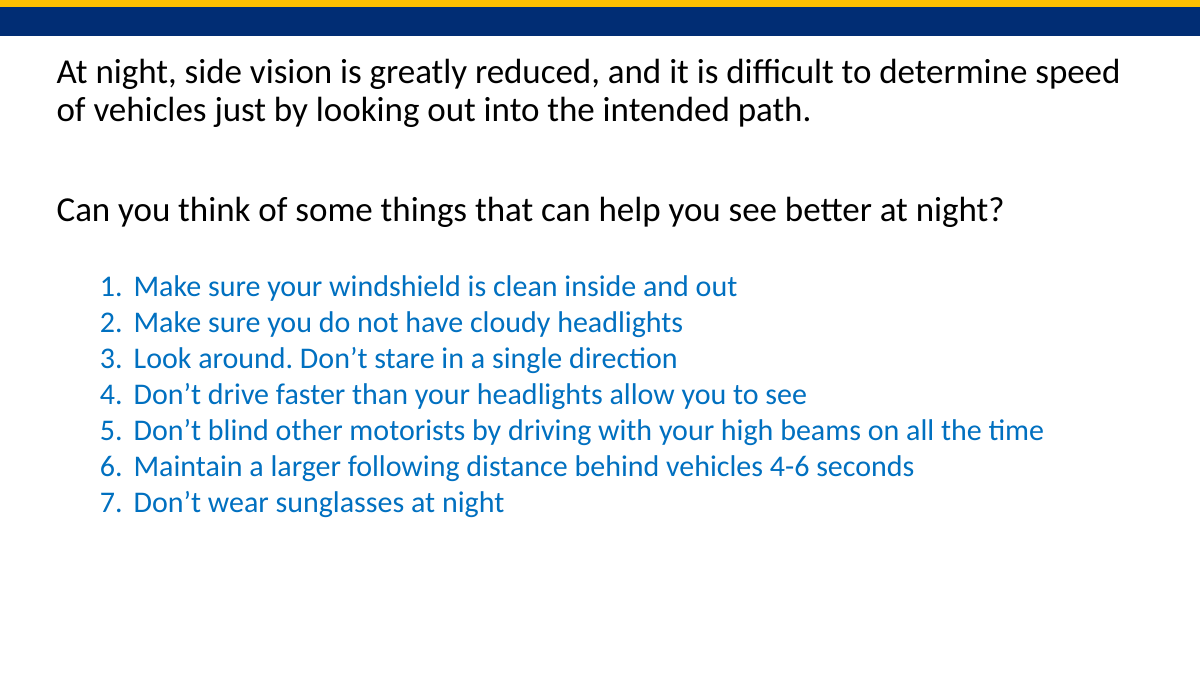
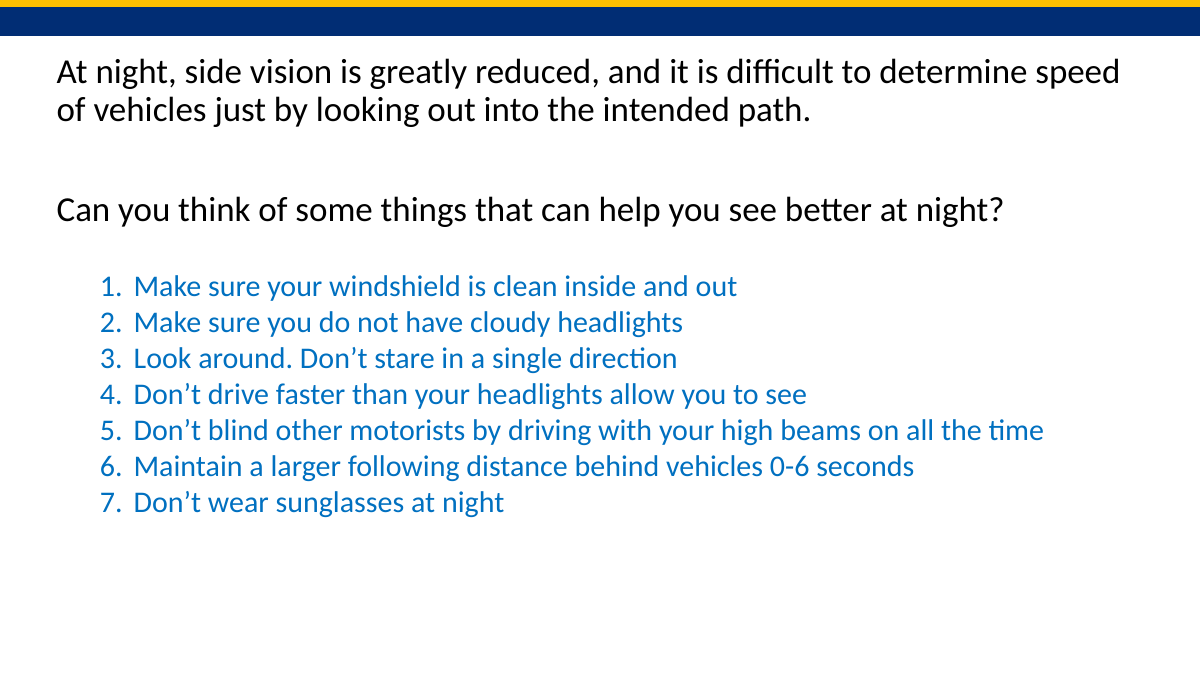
4-6: 4-6 -> 0-6
